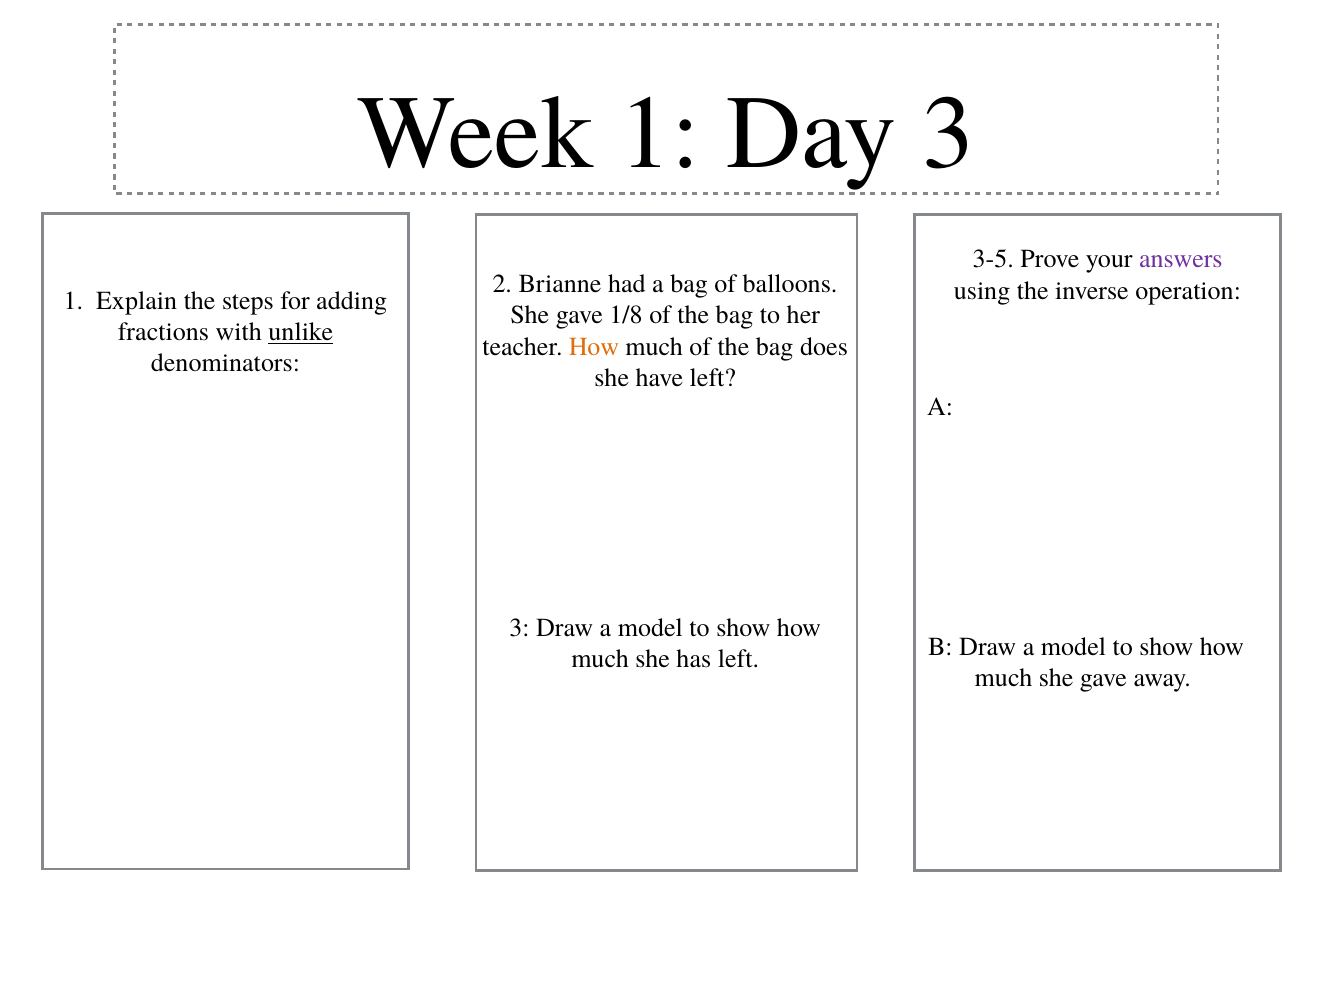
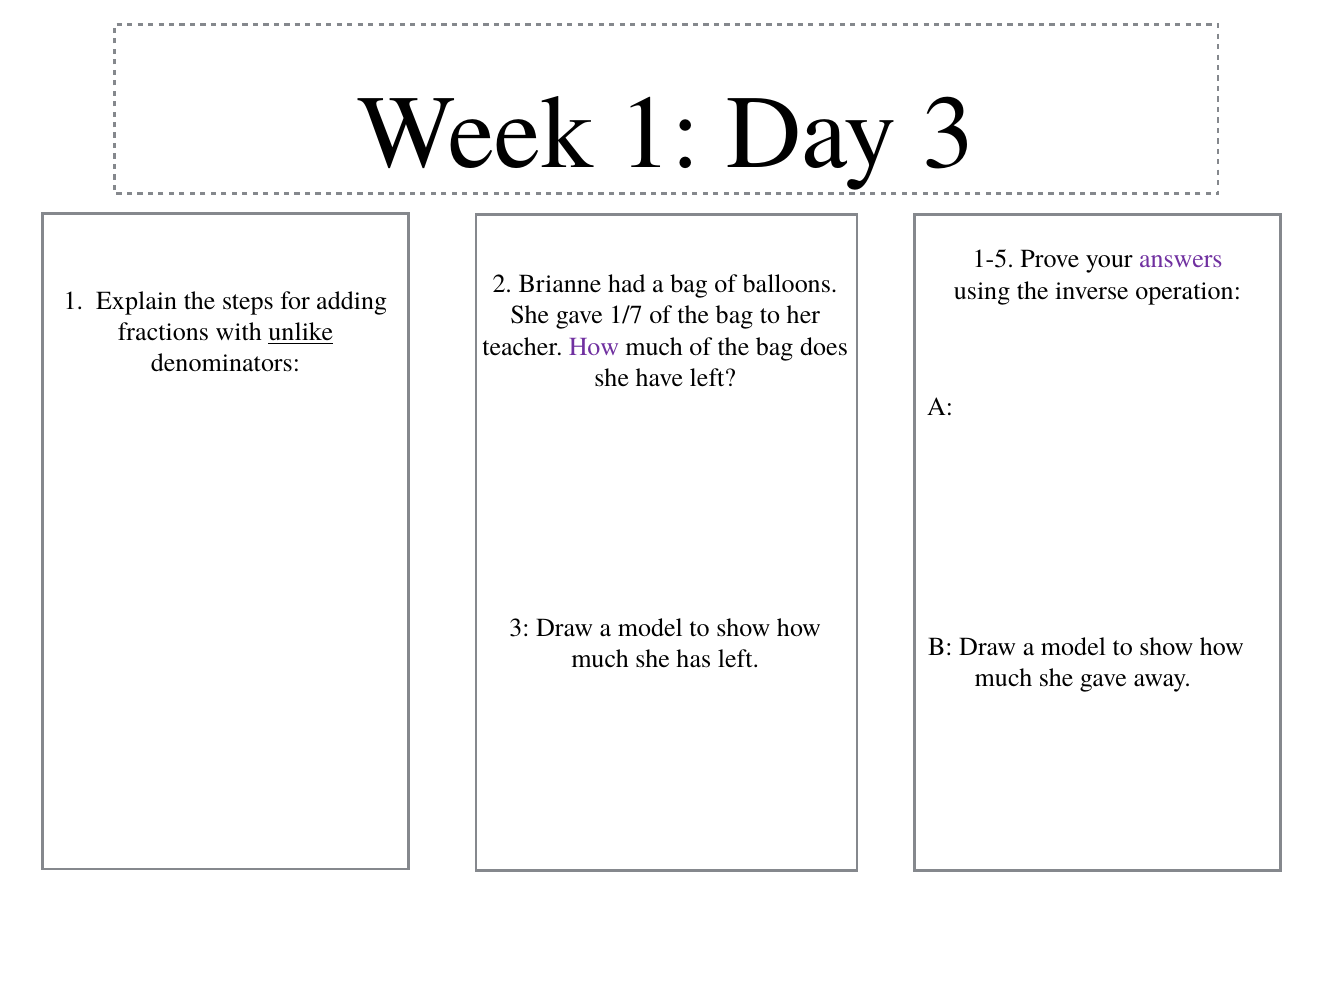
3-5: 3-5 -> 1-5
1/8: 1/8 -> 1/7
How at (594, 347) colour: orange -> purple
